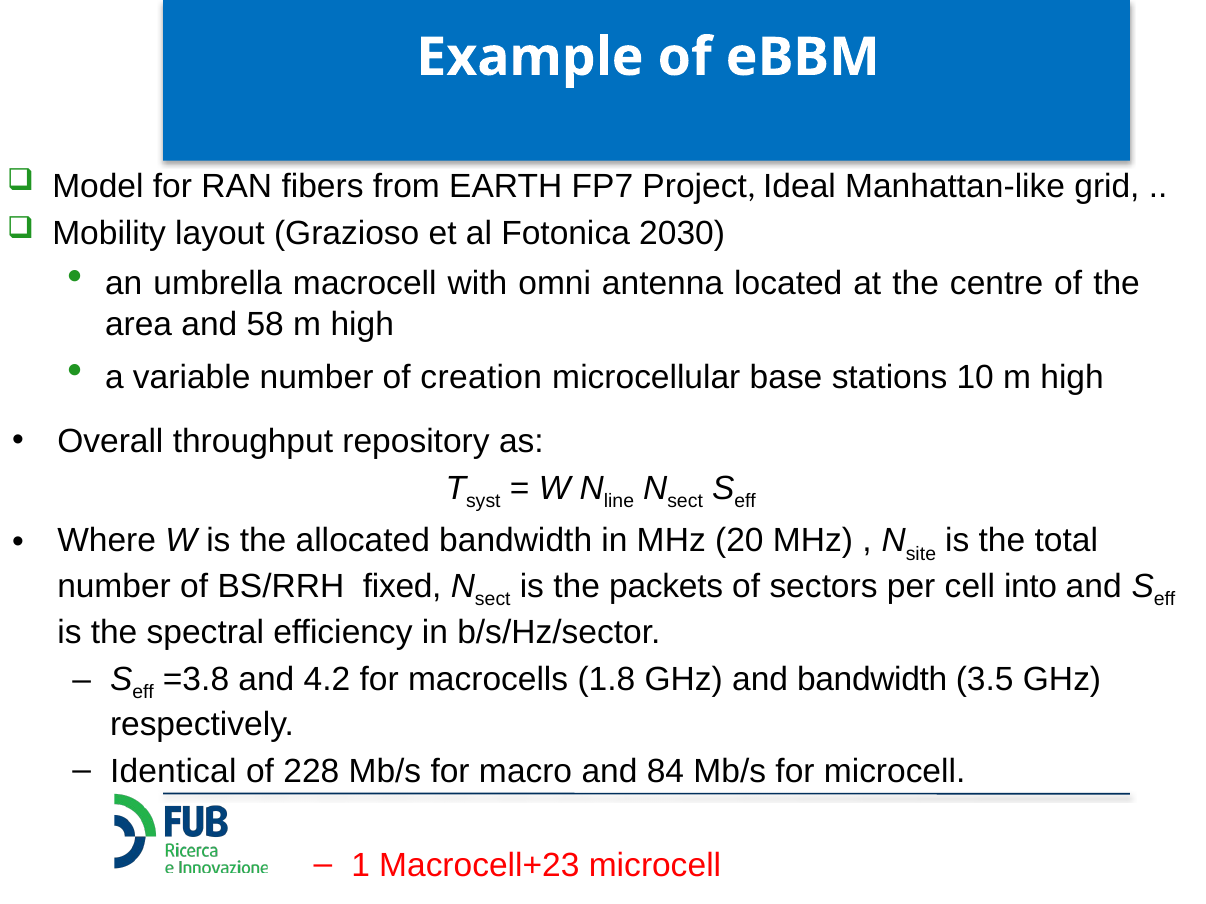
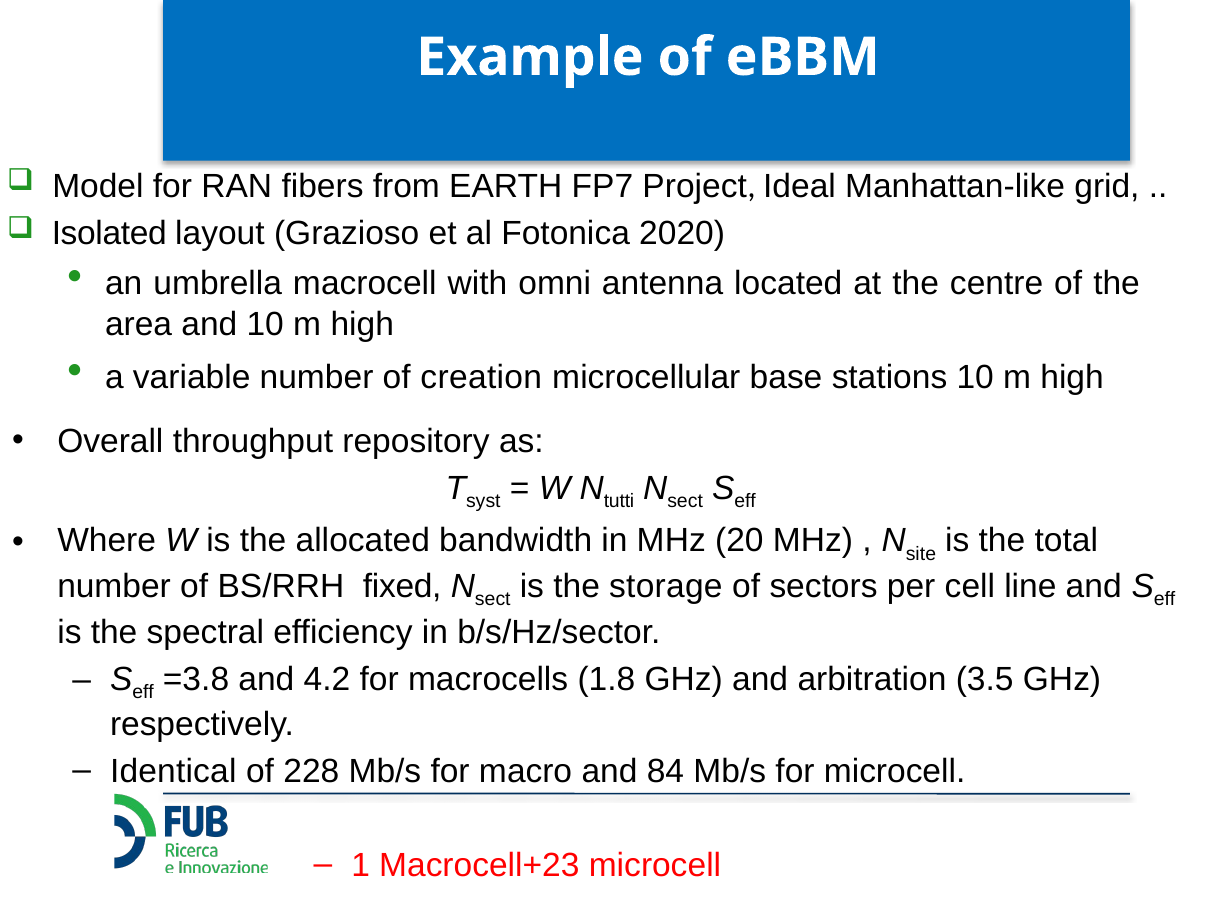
Mobility: Mobility -> Isolated
2030: 2030 -> 2020
and 58: 58 -> 10
line: line -> tutti
packets: packets -> storage
into: into -> line
and bandwidth: bandwidth -> arbitration
